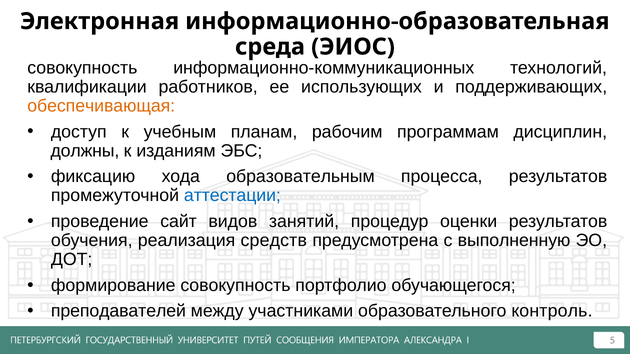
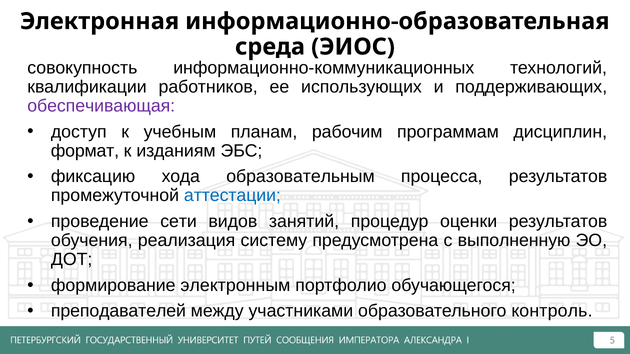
обеспечивающая colour: orange -> purple
должны: должны -> формат
сайт: сайт -> сети
средств: средств -> систему
формирование совокупность: совокупность -> электронным
